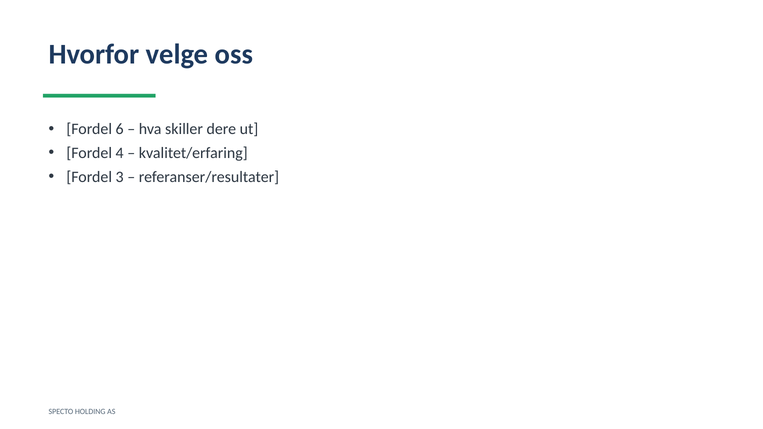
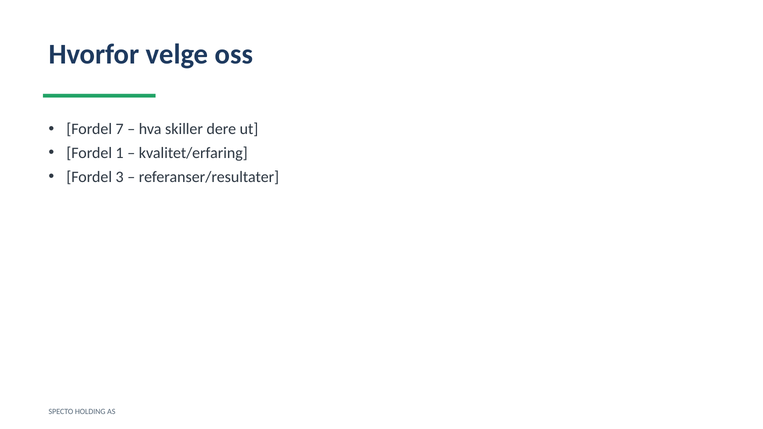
6: 6 -> 7
4: 4 -> 1
